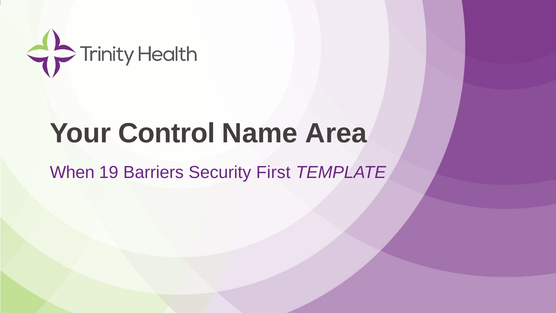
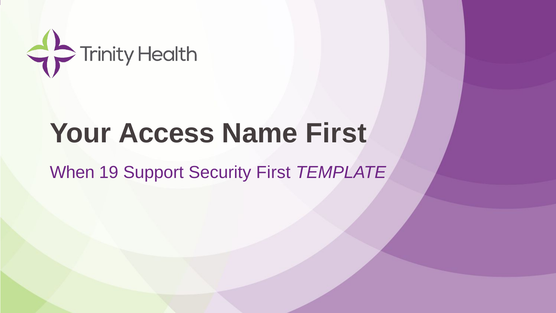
Control: Control -> Access
Name Area: Area -> First
Barriers: Barriers -> Support
